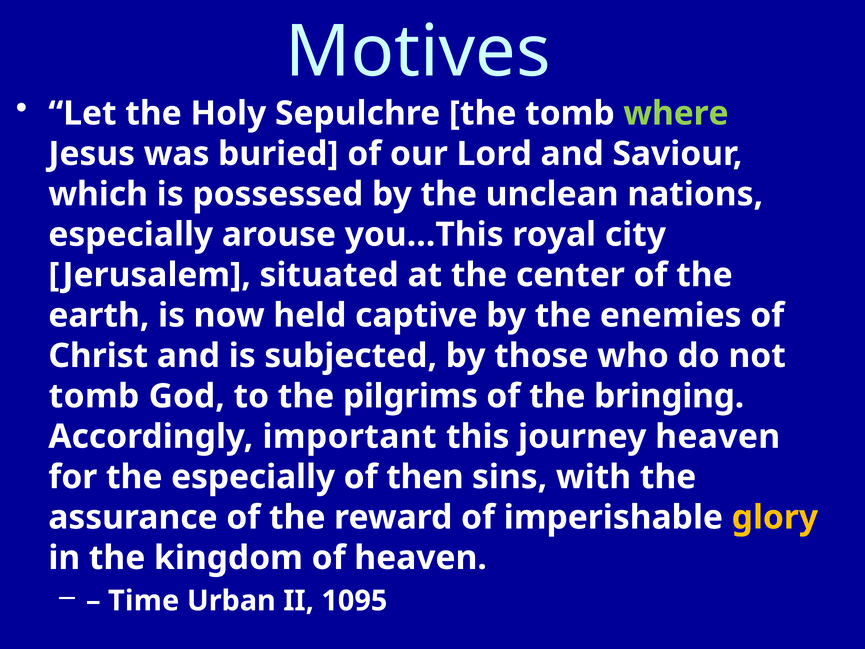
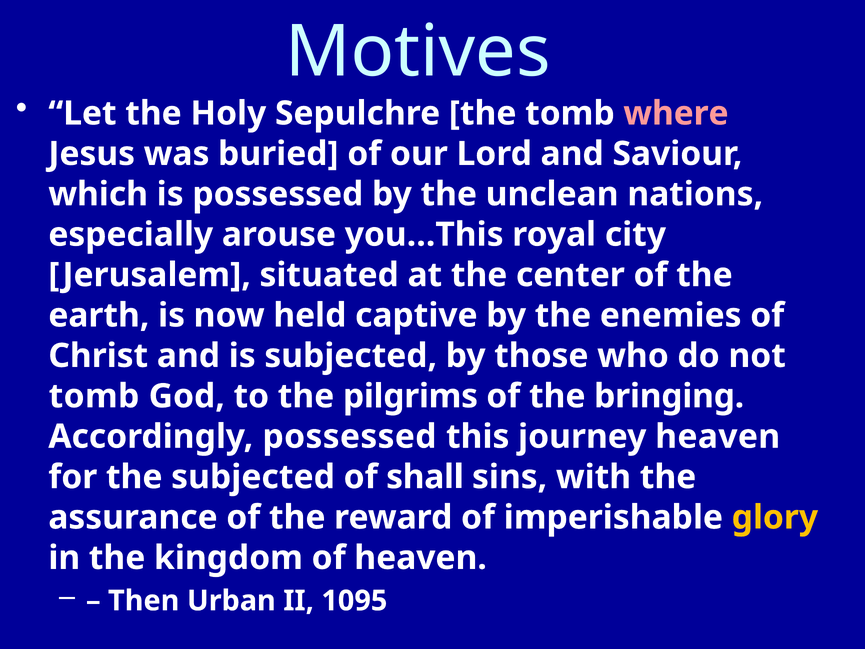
where colour: light green -> pink
Accordingly important: important -> possessed
the especially: especially -> subjected
then: then -> shall
Time: Time -> Then
